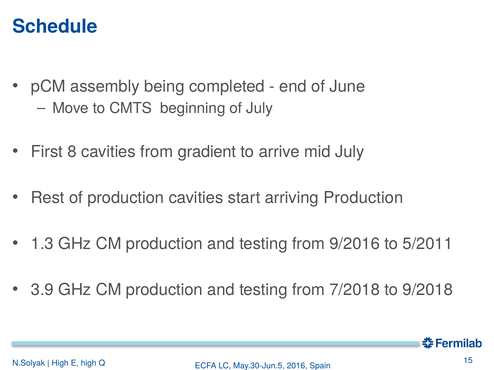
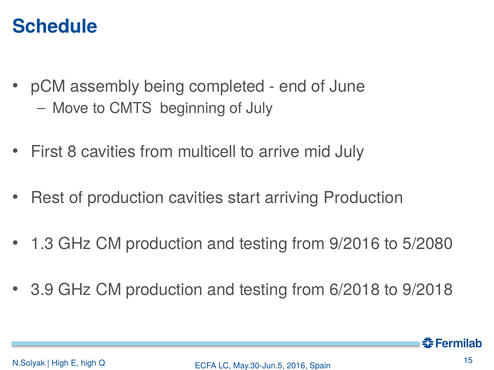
gradient: gradient -> multicell
5/2011: 5/2011 -> 5/2080
7/2018: 7/2018 -> 6/2018
